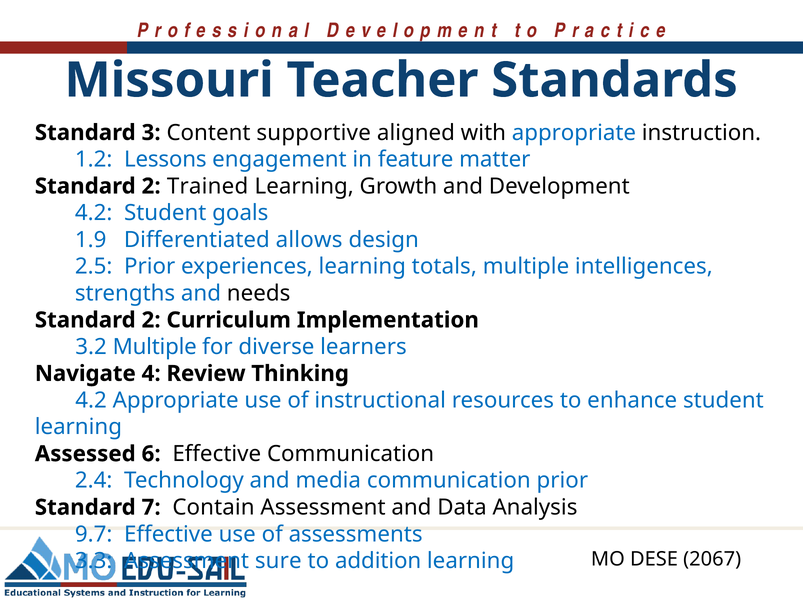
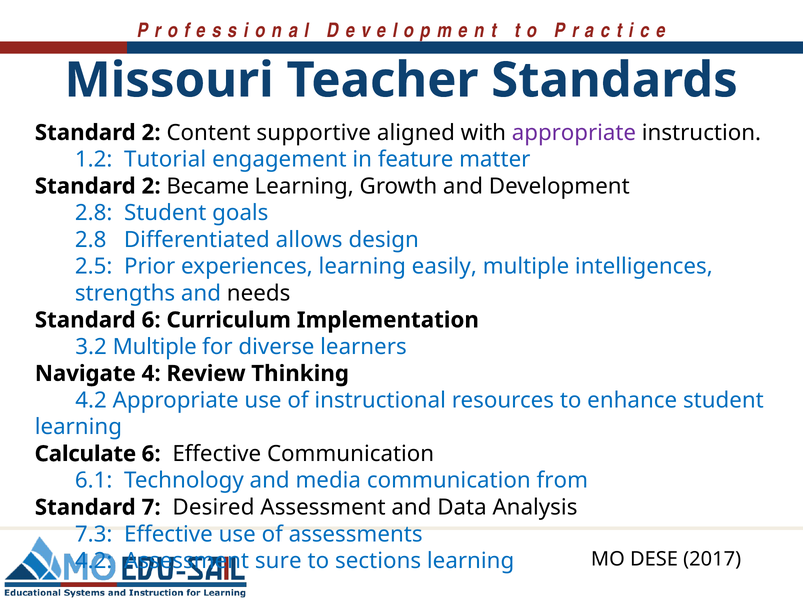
3 at (151, 133): 3 -> 2
appropriate at (574, 133) colour: blue -> purple
Lessons: Lessons -> Tutorial
Trained: Trained -> Became
4.2 at (94, 213): 4.2 -> 2.8
1.9 at (91, 240): 1.9 -> 2.8
totals: totals -> easily
2 at (151, 320): 2 -> 6
Assessed: Assessed -> Calculate
2.4: 2.4 -> 6.1
communication prior: prior -> from
Contain: Contain -> Desired
9.7: 9.7 -> 7.3
3.3 at (94, 561): 3.3 -> 4.2
addition: addition -> sections
2067: 2067 -> 2017
